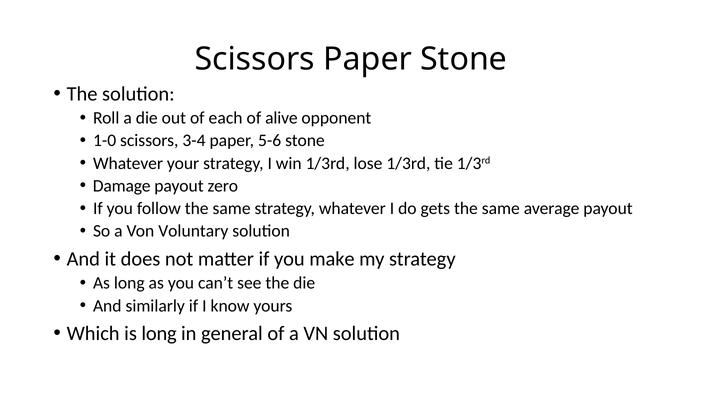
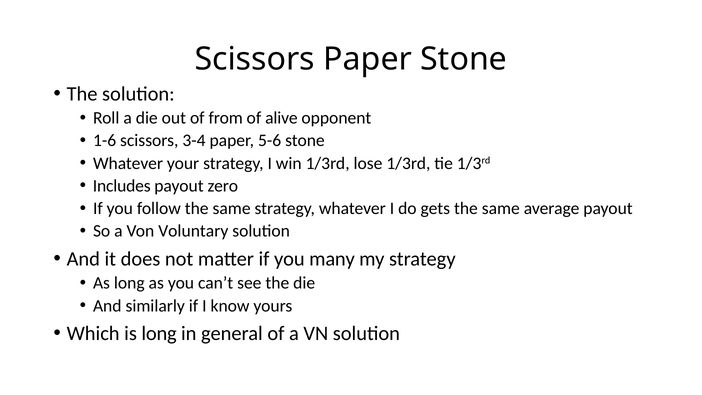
each: each -> from
1-0: 1-0 -> 1-6
Damage: Damage -> Includes
make: make -> many
